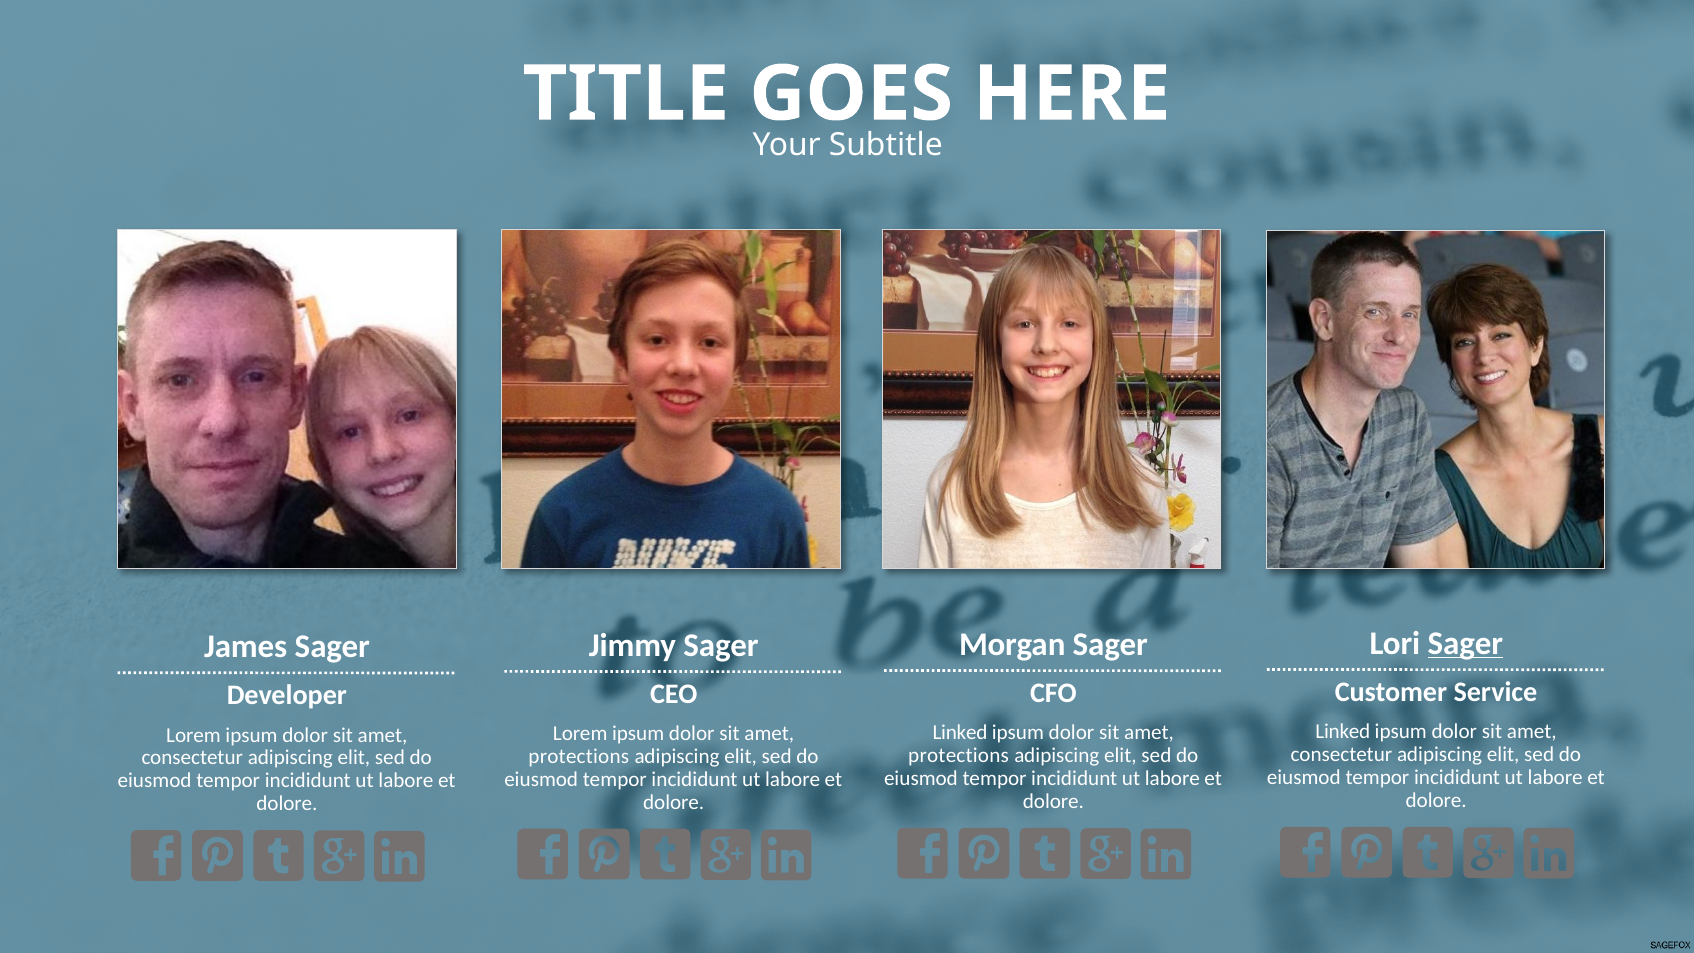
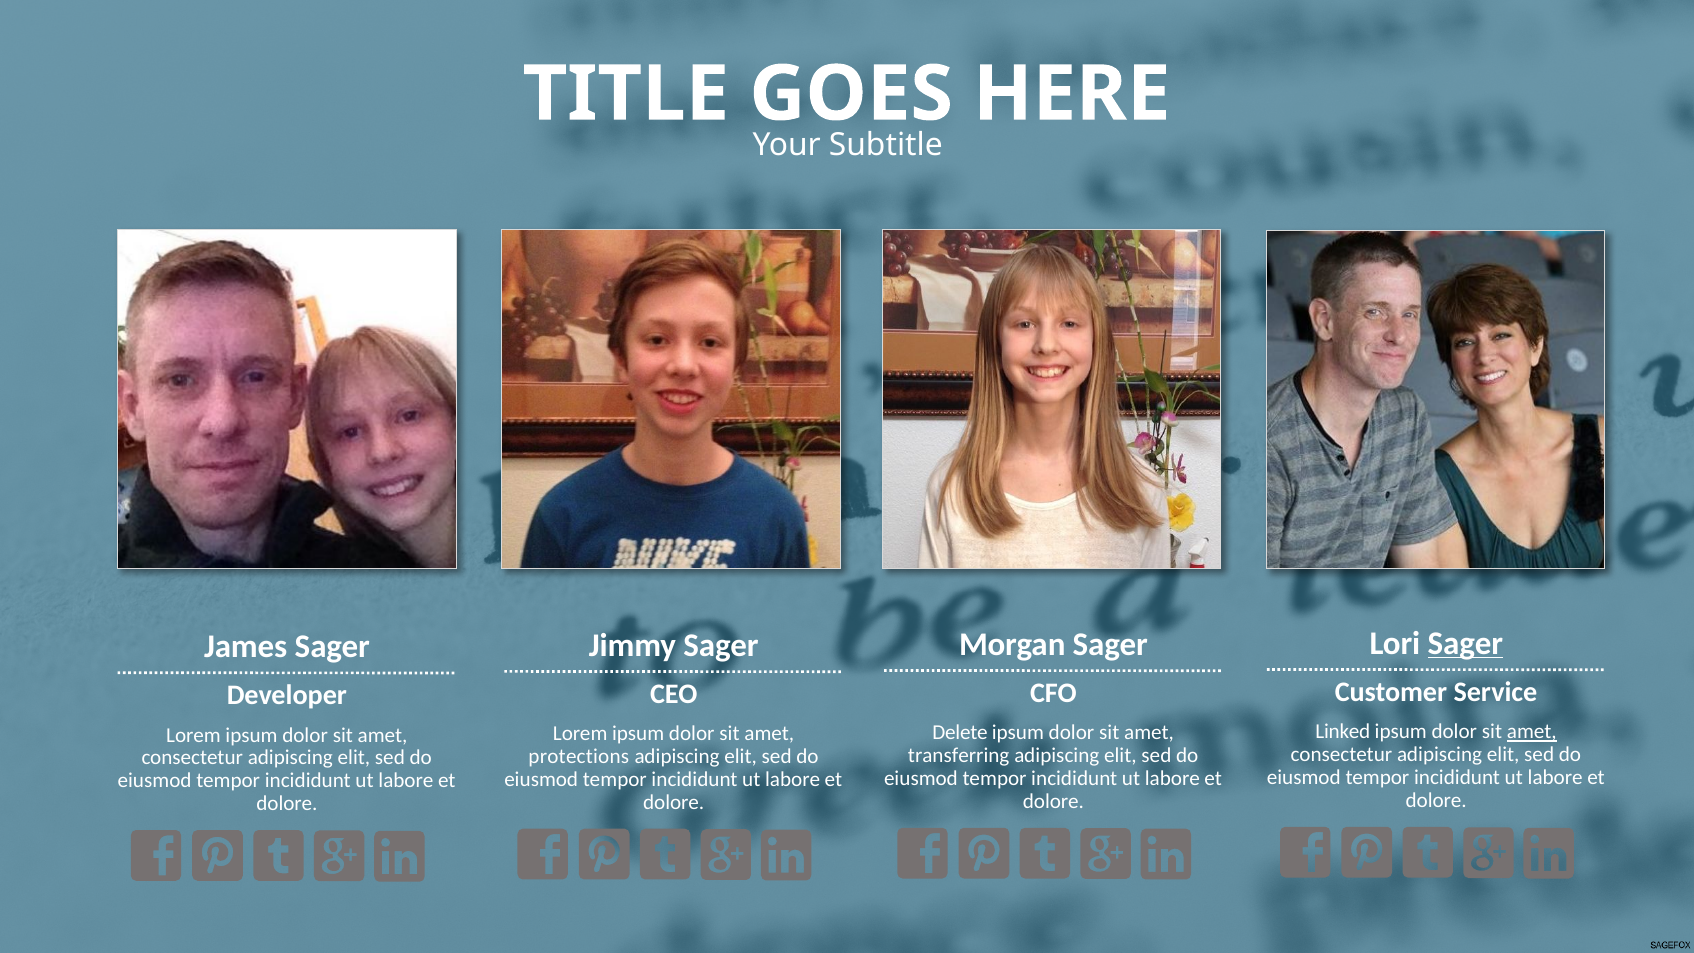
amet at (1532, 732) underline: none -> present
Linked at (960, 733): Linked -> Delete
protections at (959, 756): protections -> transferring
